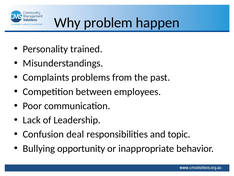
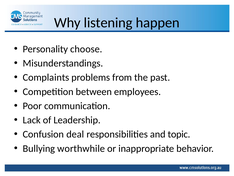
problem: problem -> listening
trained: trained -> choose
opportunity: opportunity -> worthwhile
